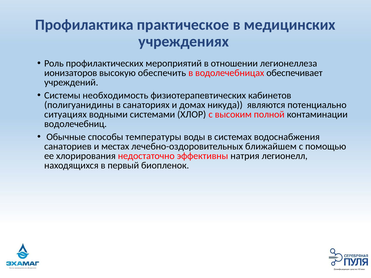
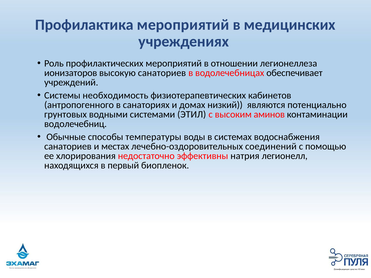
Профилактика практическое: практическое -> мероприятий
высокую обеспечить: обеспечить -> санаториев
полигуанидины: полигуанидины -> антропогенного
никуда: никуда -> низкий
ситуациях: ситуациях -> грунтовых
ХЛОР: ХЛОР -> ЭТИЛ
полной: полной -> аминов
ближайшем: ближайшем -> соединений
